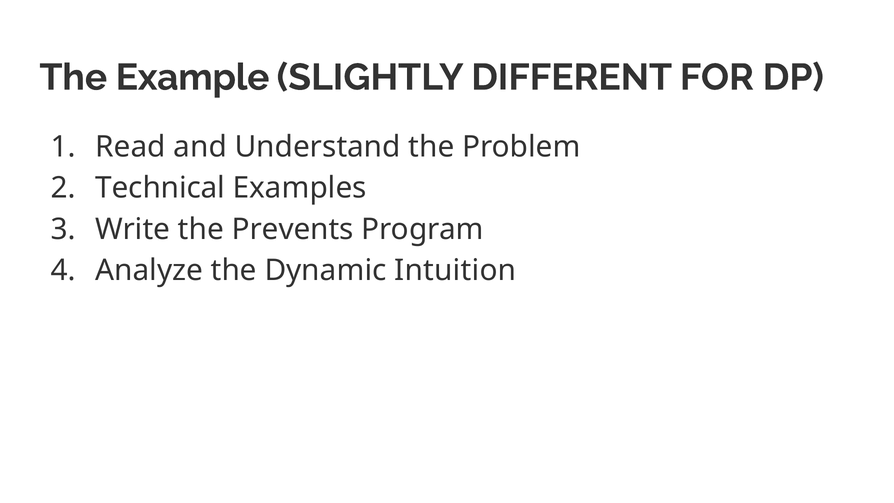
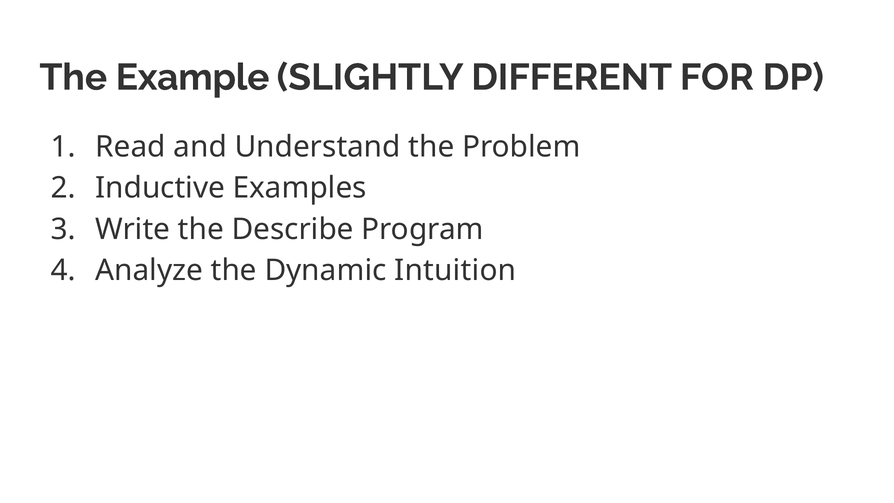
Technical: Technical -> Inductive
Prevents: Prevents -> Describe
